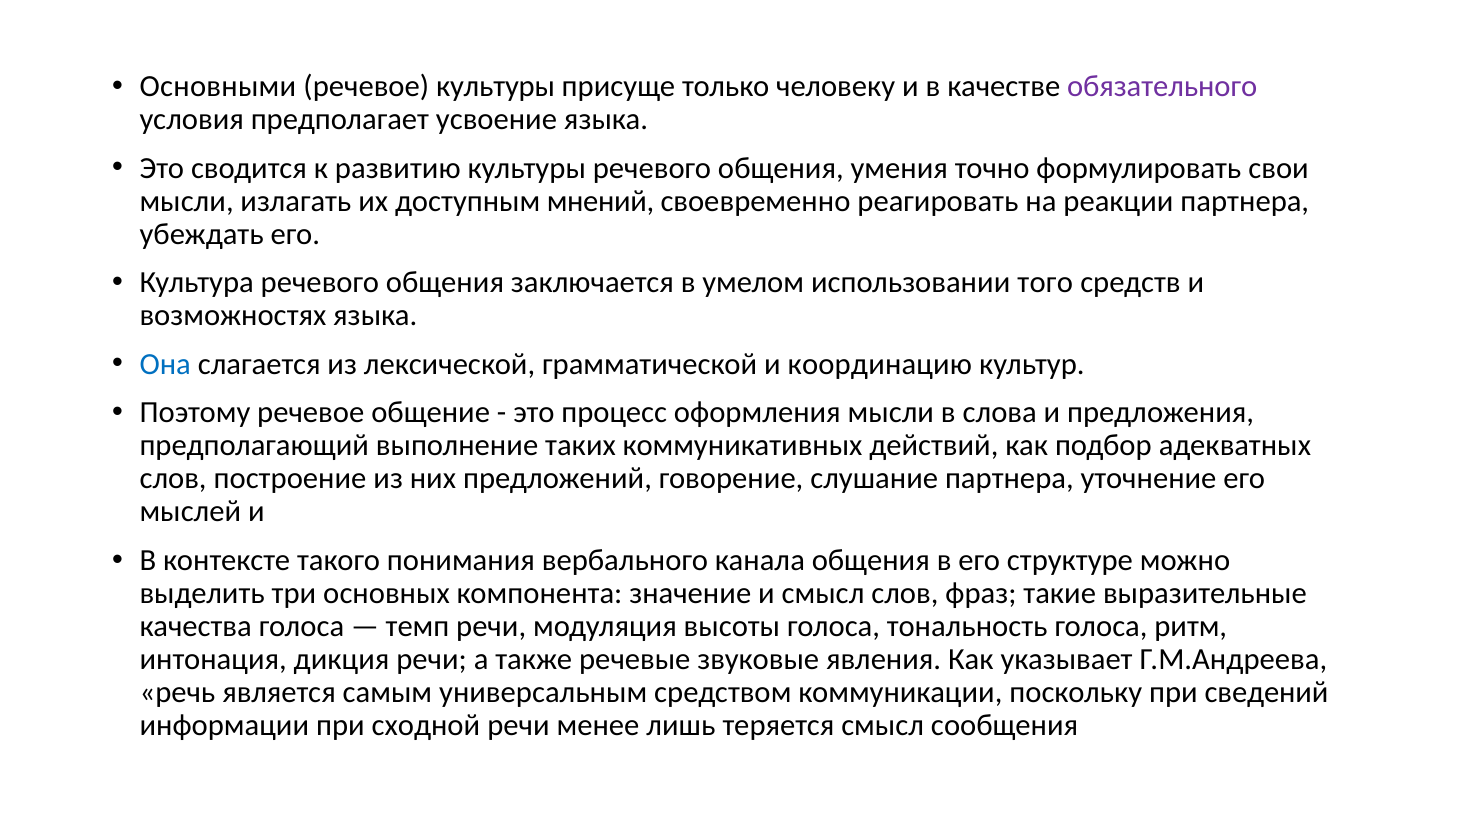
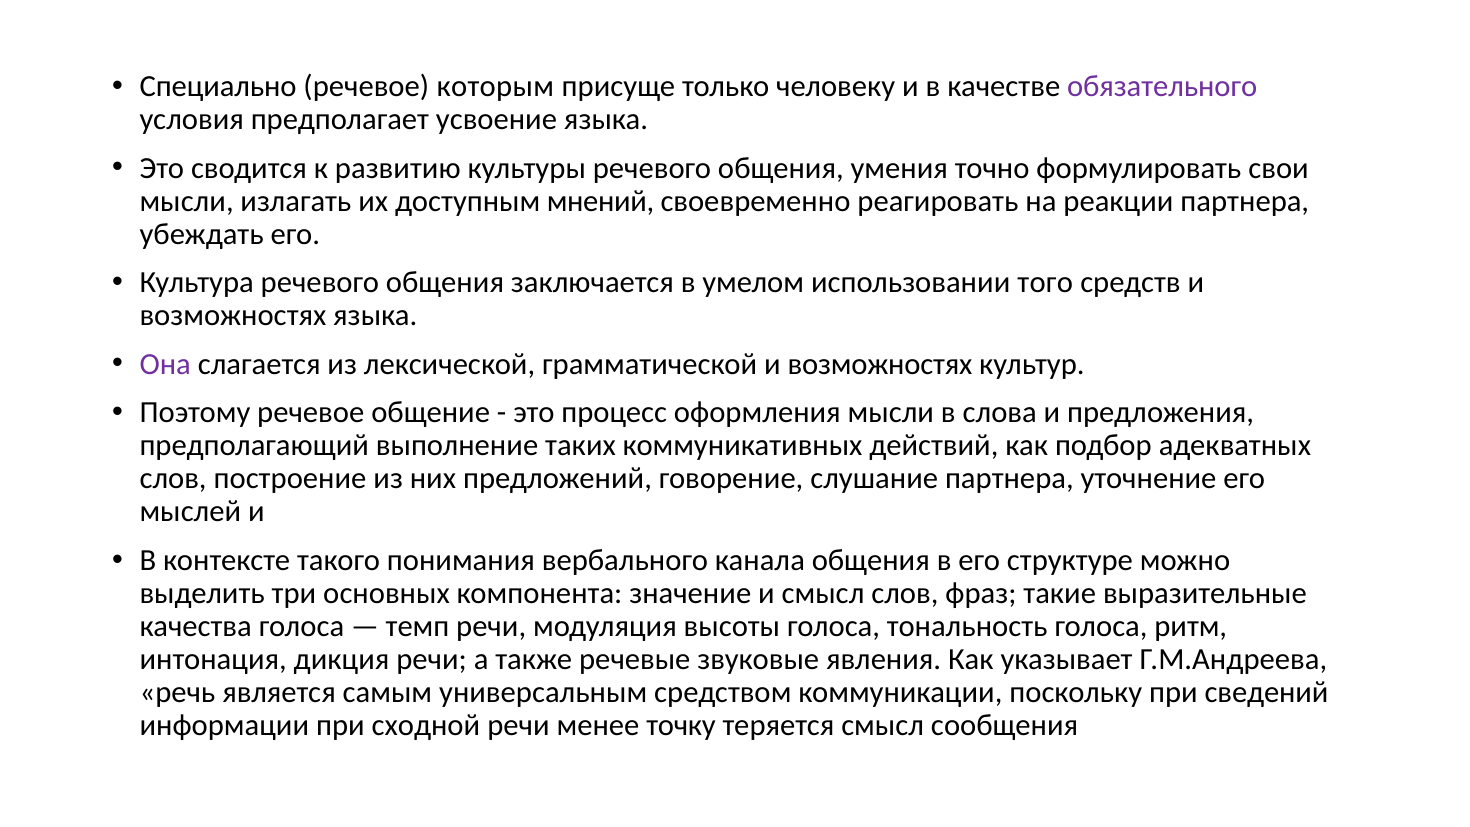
Основными: Основными -> Специально
речевое культуры: культуры -> которым
Она colour: blue -> purple
грамматической и координацию: координацию -> возможностях
лишь: лишь -> точку
